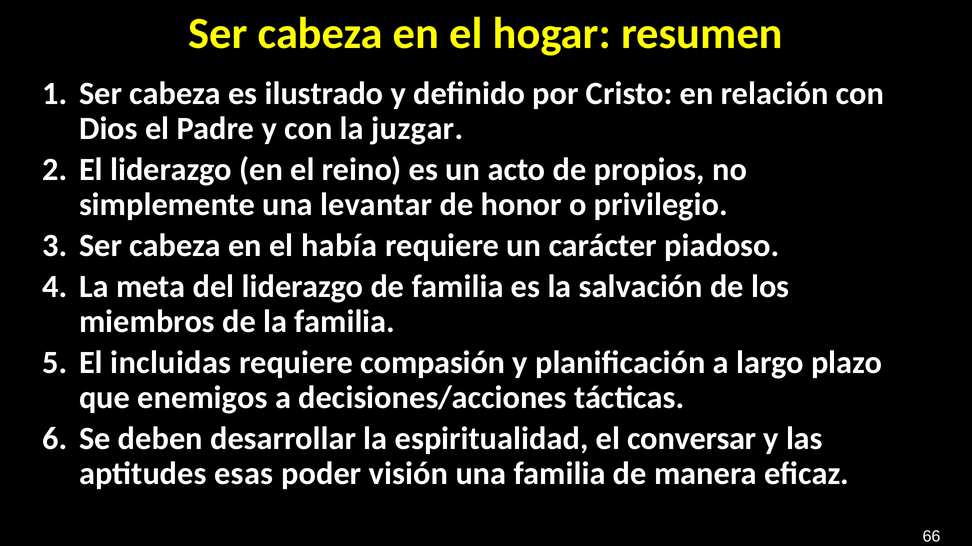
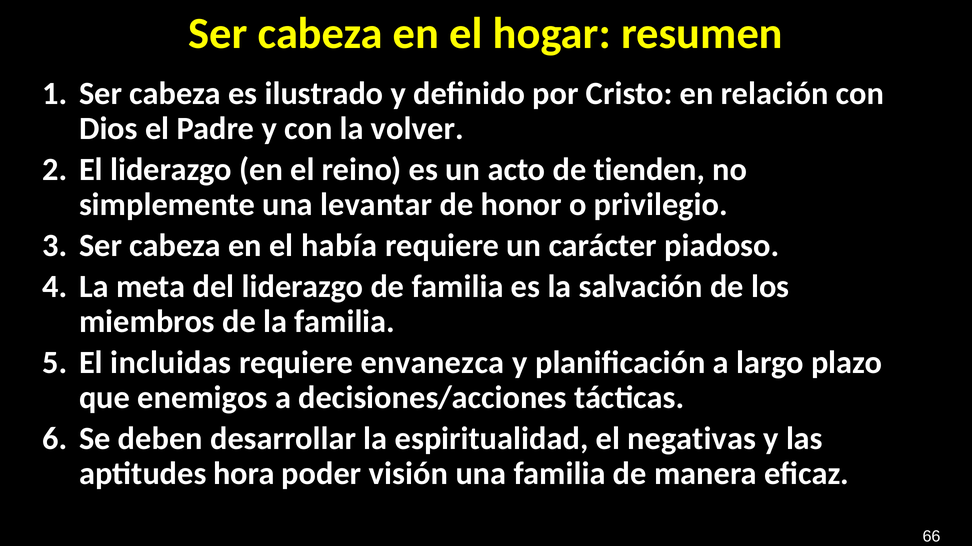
juzgar: juzgar -> volver
propios: propios -> tienden
compasión: compasión -> envanezca
conversar: conversar -> negativas
esas: esas -> hora
